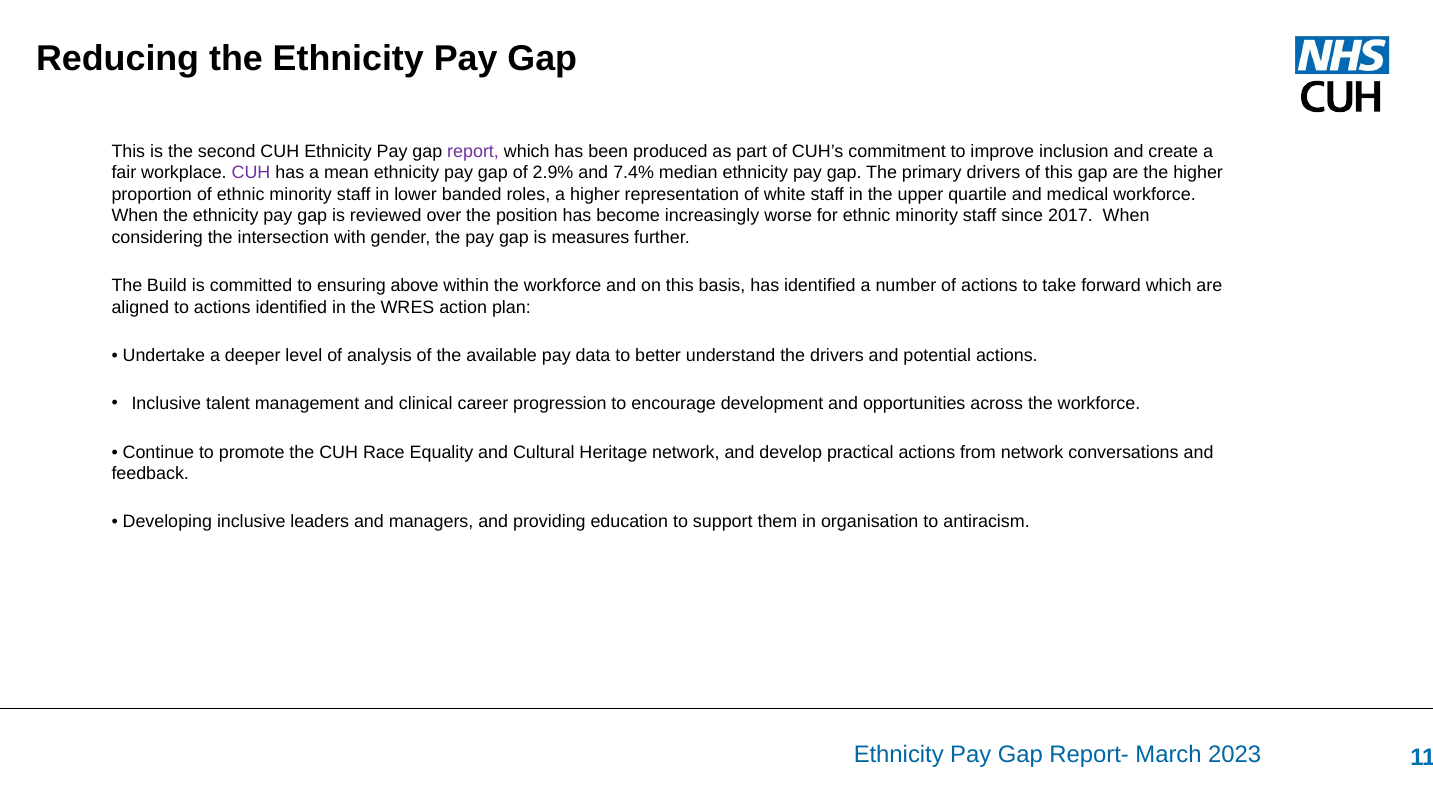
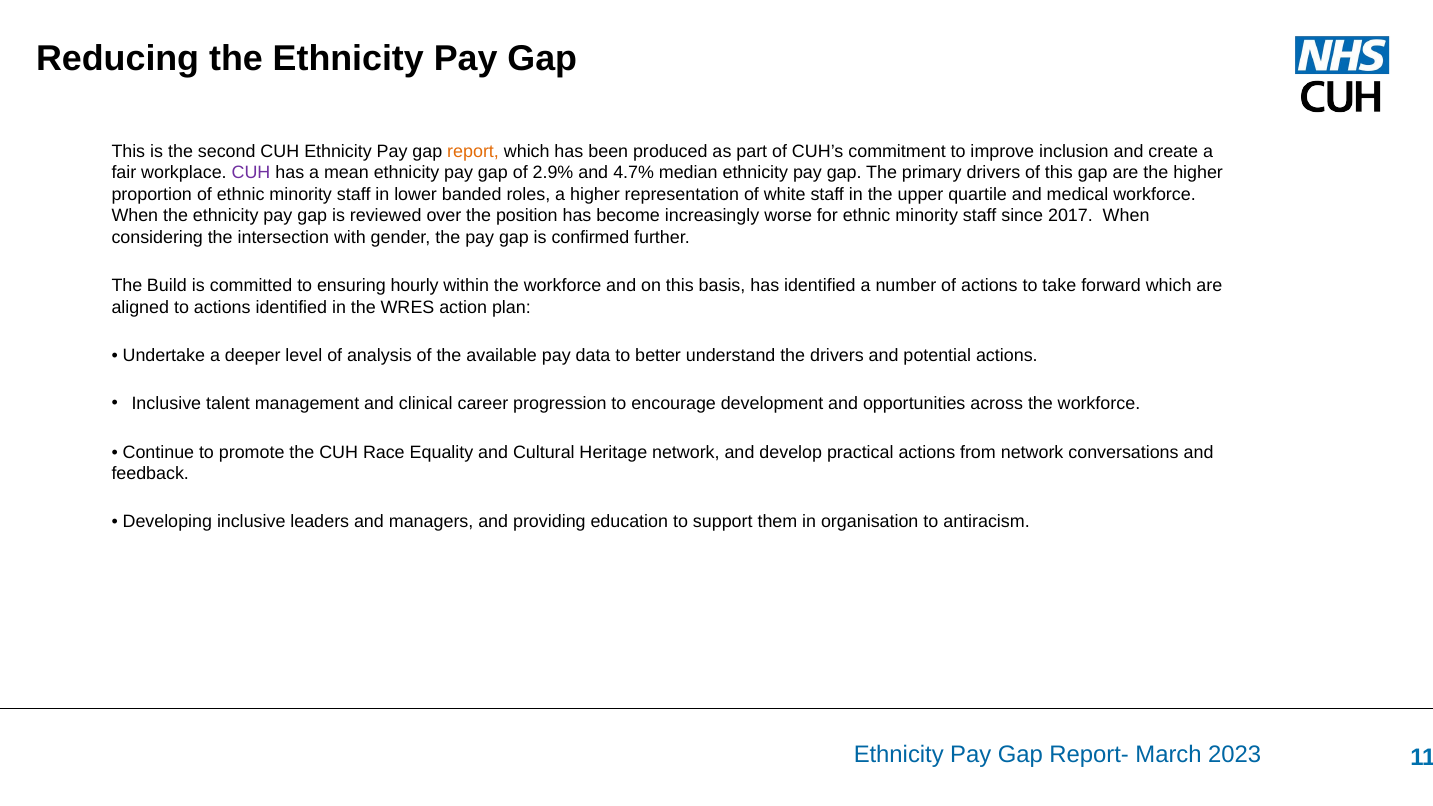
report colour: purple -> orange
7.4%: 7.4% -> 4.7%
measures: measures -> confirmed
above: above -> hourly
